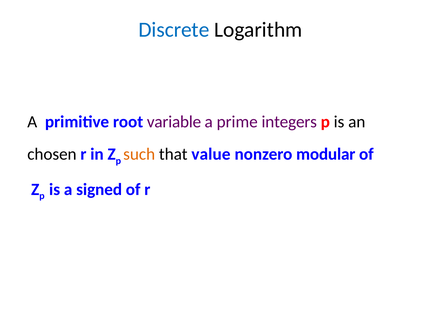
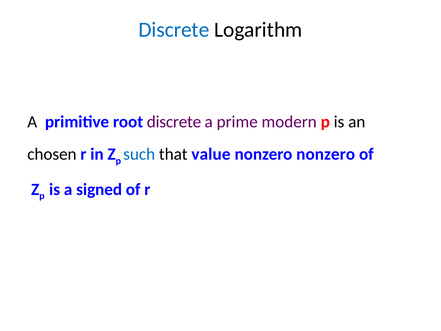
root variable: variable -> discrete
integers: integers -> modern
such colour: orange -> blue
nonzero modular: modular -> nonzero
